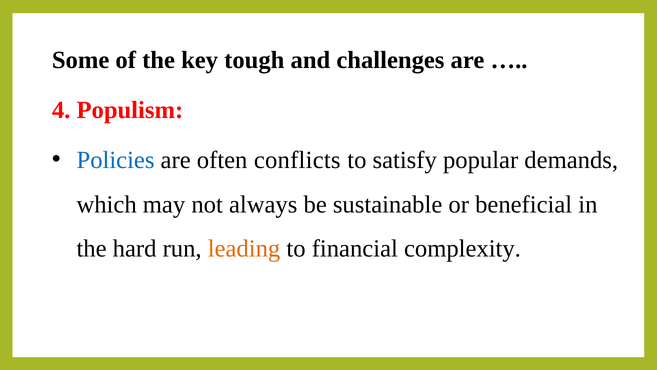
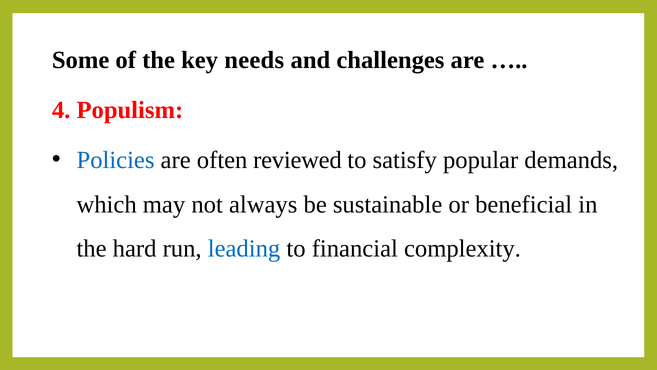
tough: tough -> needs
conflicts: conflicts -> reviewed
leading colour: orange -> blue
